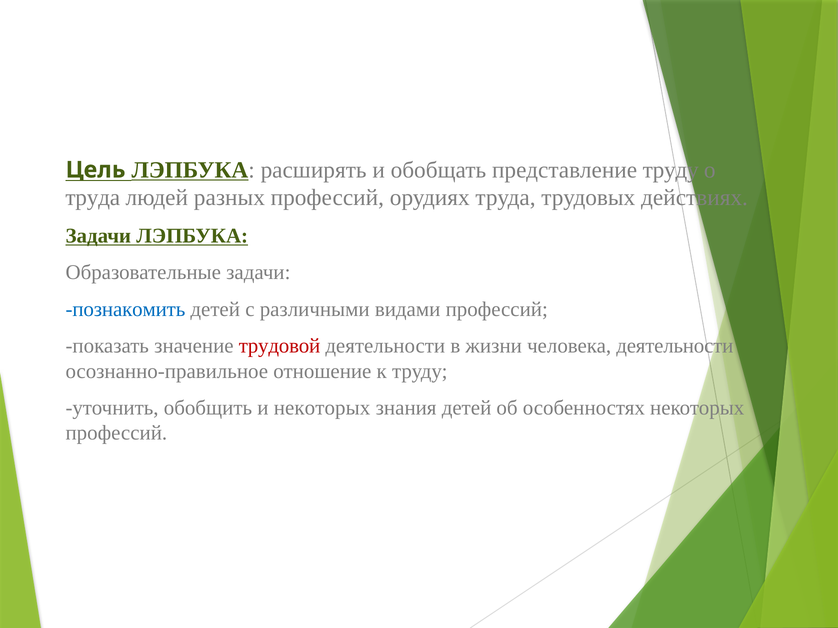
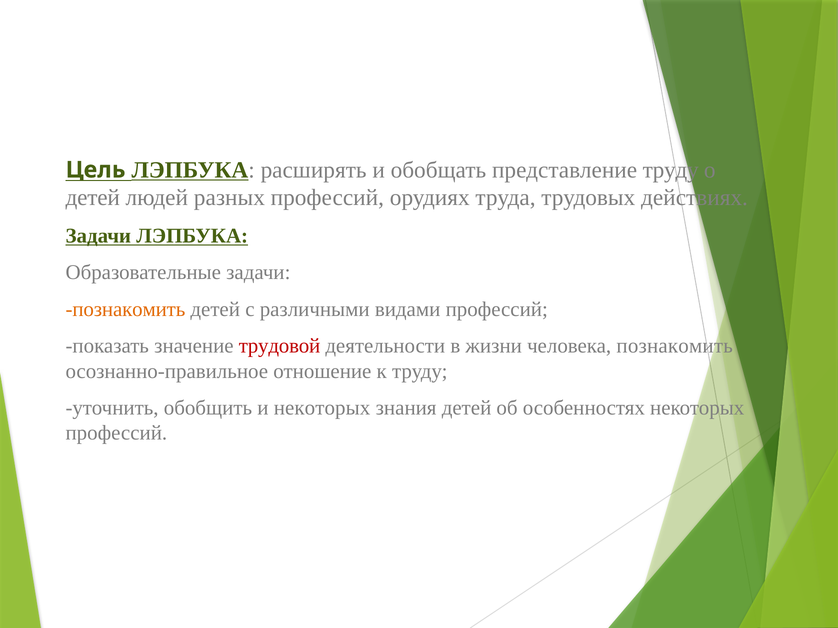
труда at (93, 198): труда -> детей
познакомить at (125, 310) colour: blue -> orange
человека деятельности: деятельности -> познакомить
